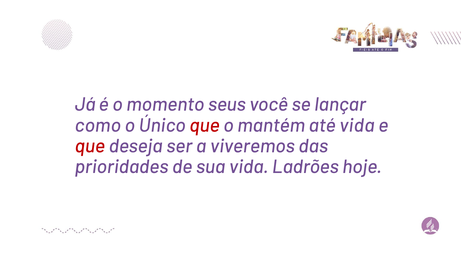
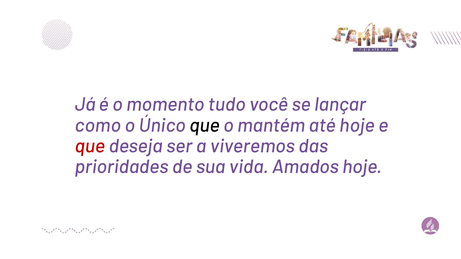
seus: seus -> tudo
que at (205, 126) colour: red -> black
até vida: vida -> hoje
Ladrões: Ladrões -> Amados
